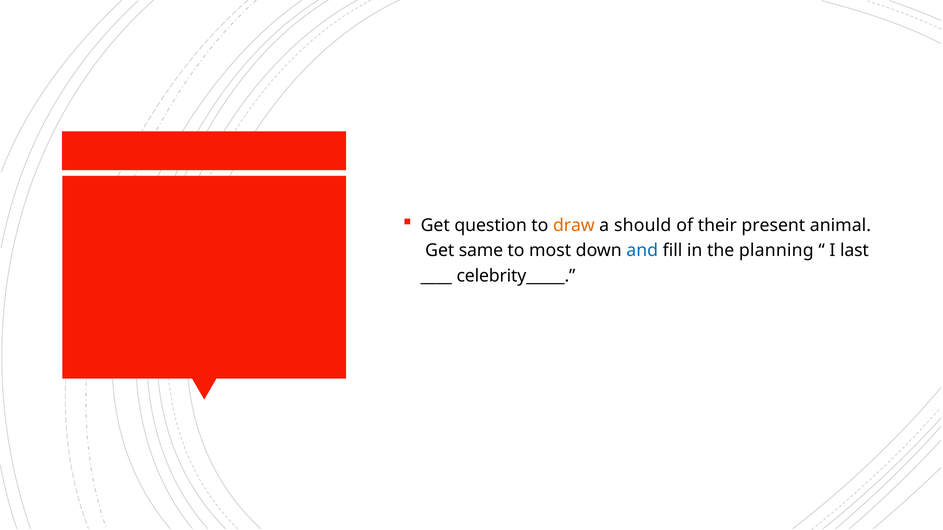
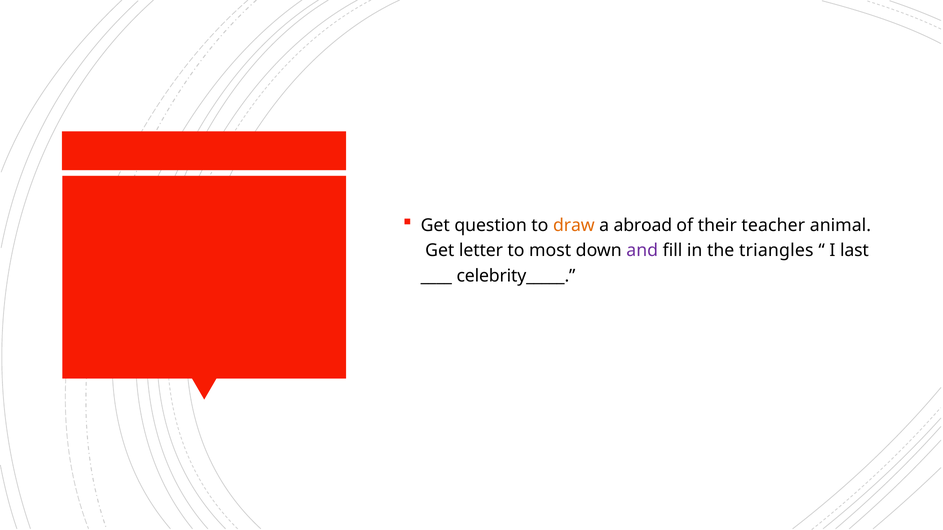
should: should -> abroad
present: present -> teacher
same: same -> letter
and colour: blue -> purple
planning: planning -> triangles
